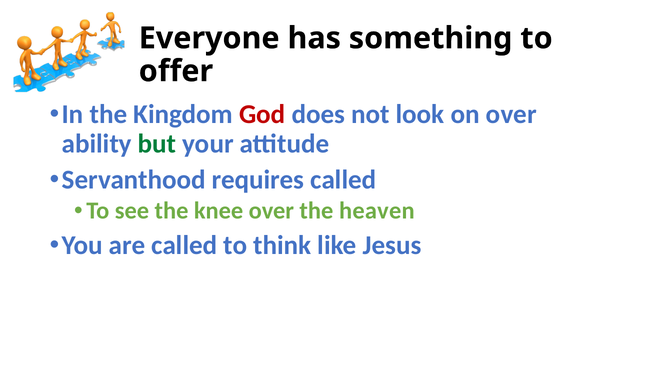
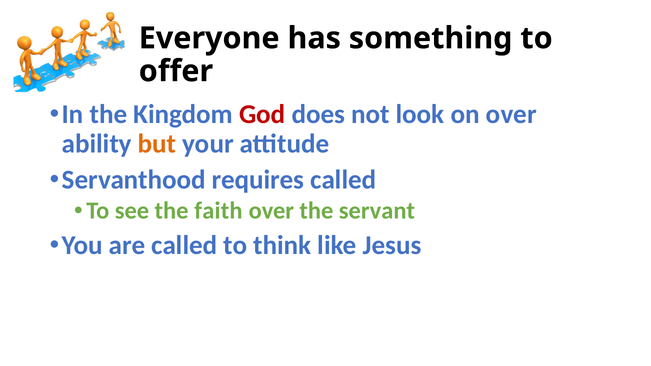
but colour: green -> orange
knee: knee -> faith
heaven: heaven -> servant
